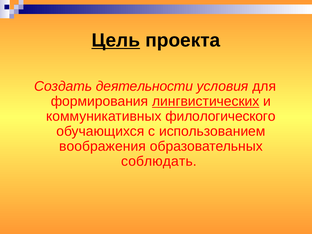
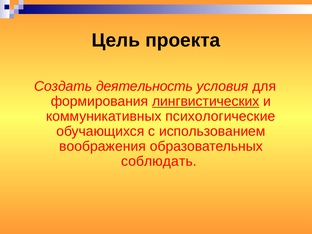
Цель underline: present -> none
деятельности: деятельности -> деятельность
филологического: филологического -> психологические
